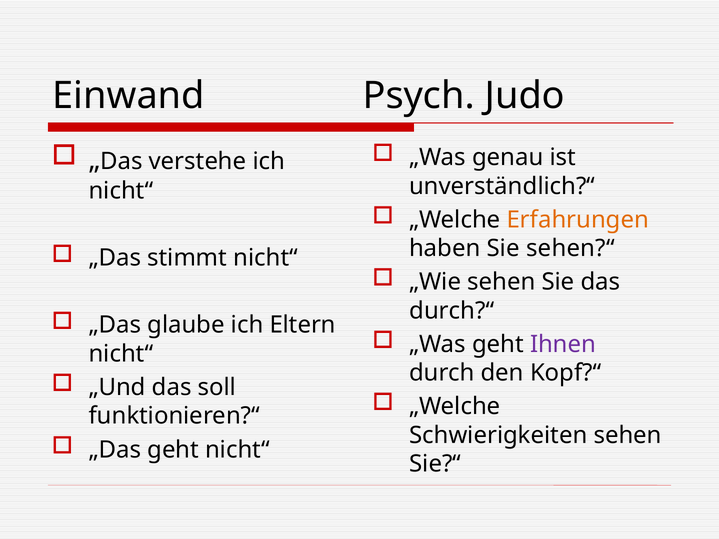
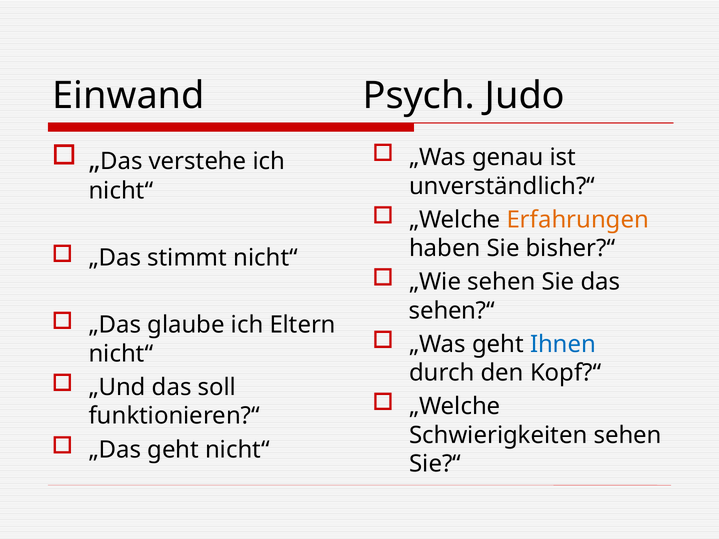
sehen?“: sehen?“ -> bisher?“
durch?“: durch?“ -> sehen?“
Ihnen colour: purple -> blue
